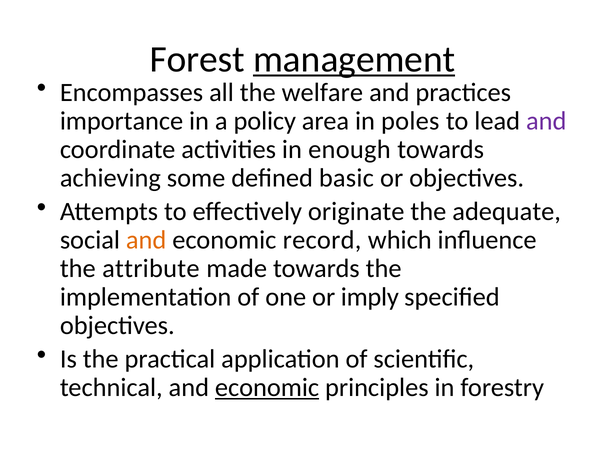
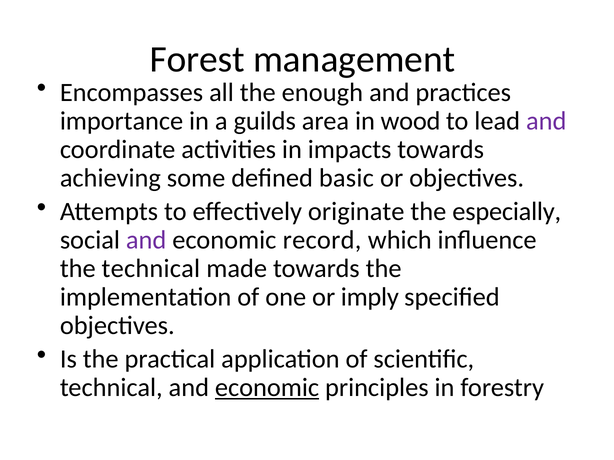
management underline: present -> none
welfare: welfare -> enough
policy: policy -> guilds
poles: poles -> wood
enough: enough -> impacts
adequate: adequate -> especially
and at (146, 240) colour: orange -> purple
the attribute: attribute -> technical
